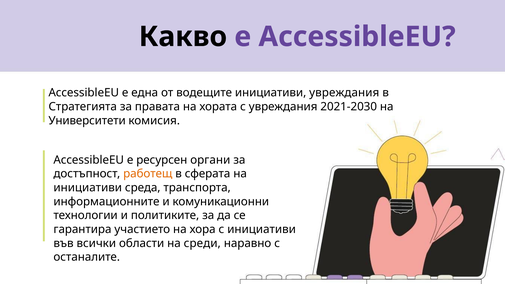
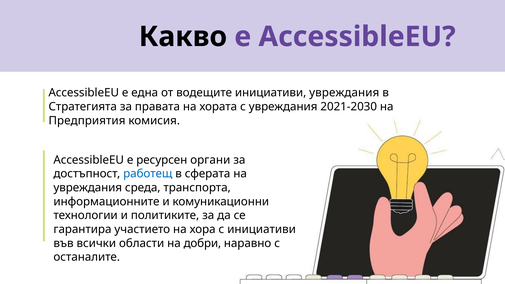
Университети: Университети -> Предприятия
работещ colour: orange -> blue
инициативи at (88, 188): инициативи -> увреждания
среди: среди -> добри
